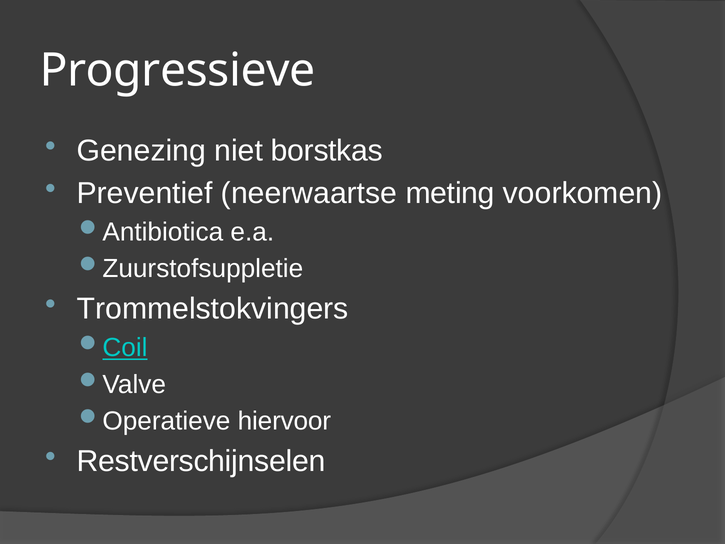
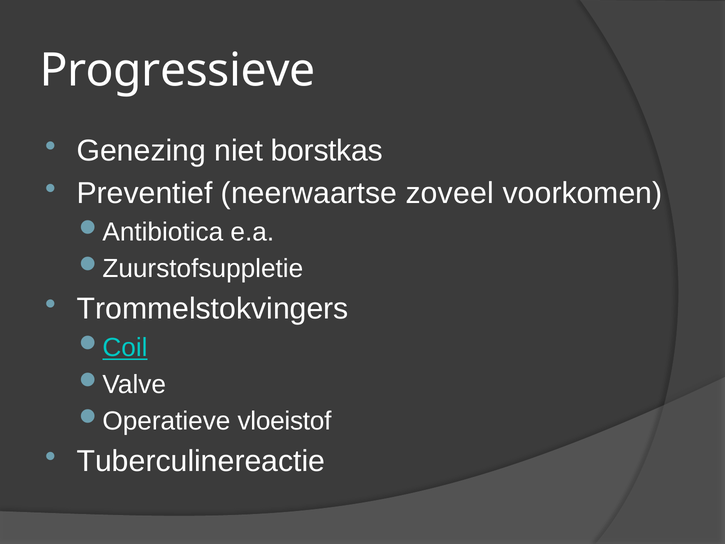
meting: meting -> zoveel
hiervoor: hiervoor -> vloeistof
Restverschijnselen: Restverschijnselen -> Tuberculinereactie
